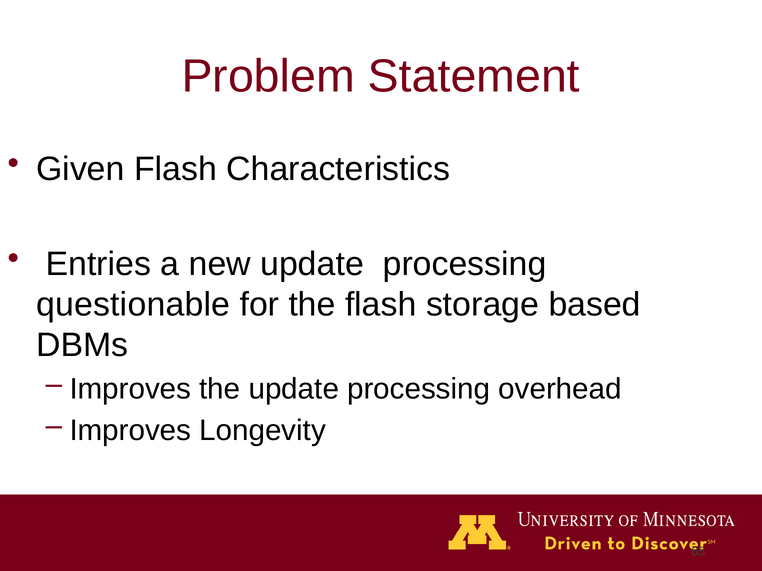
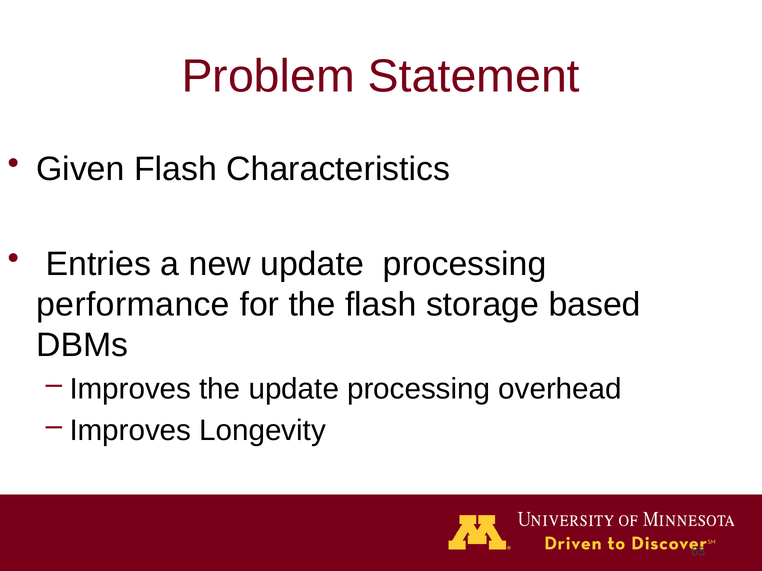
questionable: questionable -> performance
